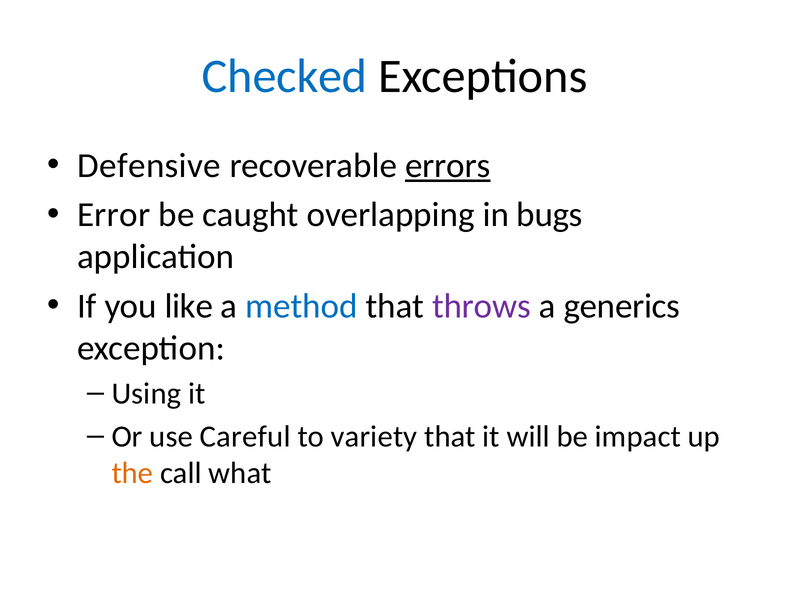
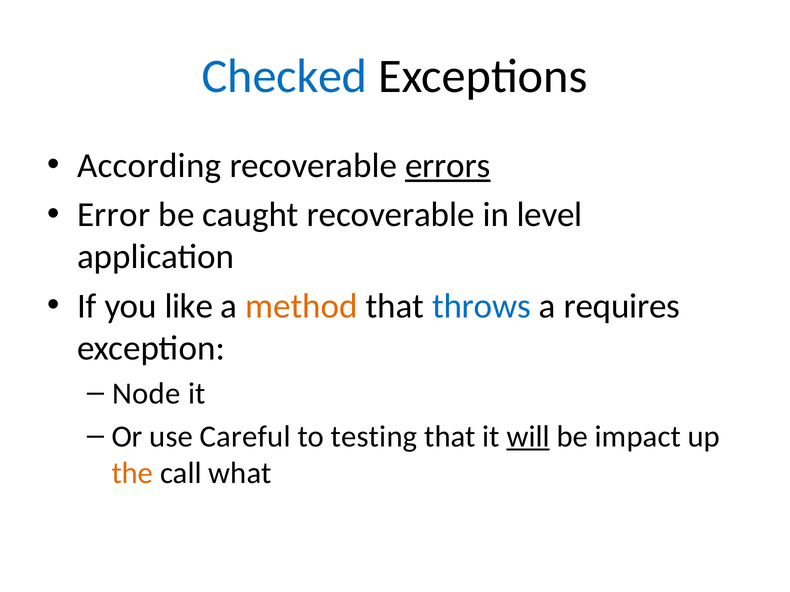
Defensive: Defensive -> According
caught overlapping: overlapping -> recoverable
bugs: bugs -> level
method colour: blue -> orange
throws colour: purple -> blue
generics: generics -> requires
Using: Using -> Node
variety: variety -> testing
will underline: none -> present
